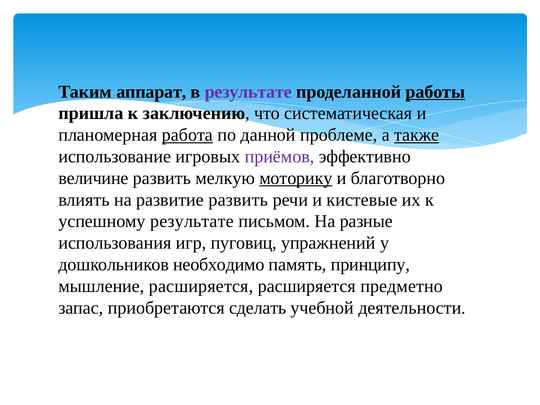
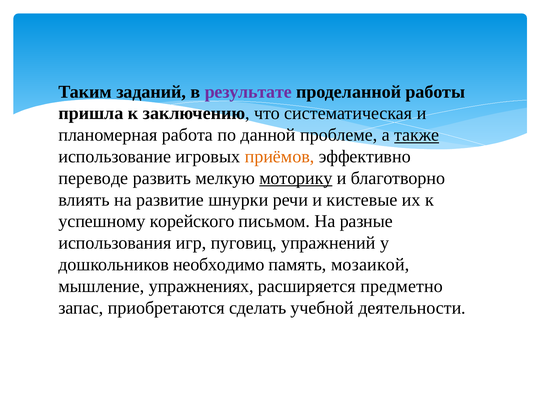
аппарат: аппарат -> заданий
работы underline: present -> none
работа underline: present -> none
приёмов colour: purple -> orange
величине: величине -> переводе
развитие развить: развить -> шнурки
успешному результате: результате -> корейского
принципу: принципу -> мозаикой
мышление расширяется: расширяется -> упражнениях
